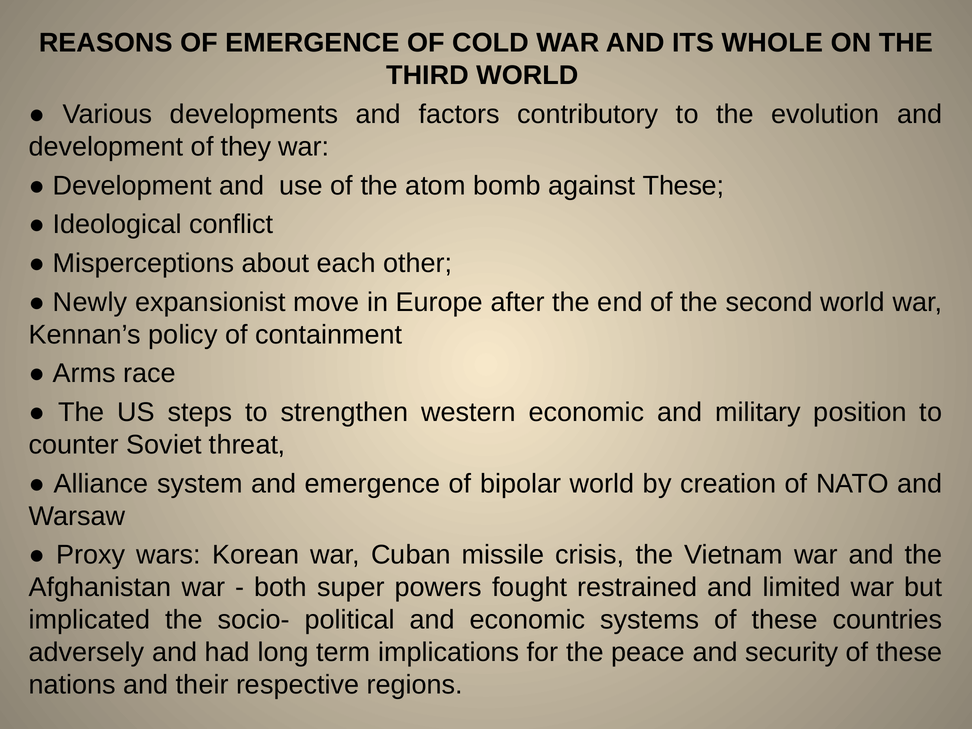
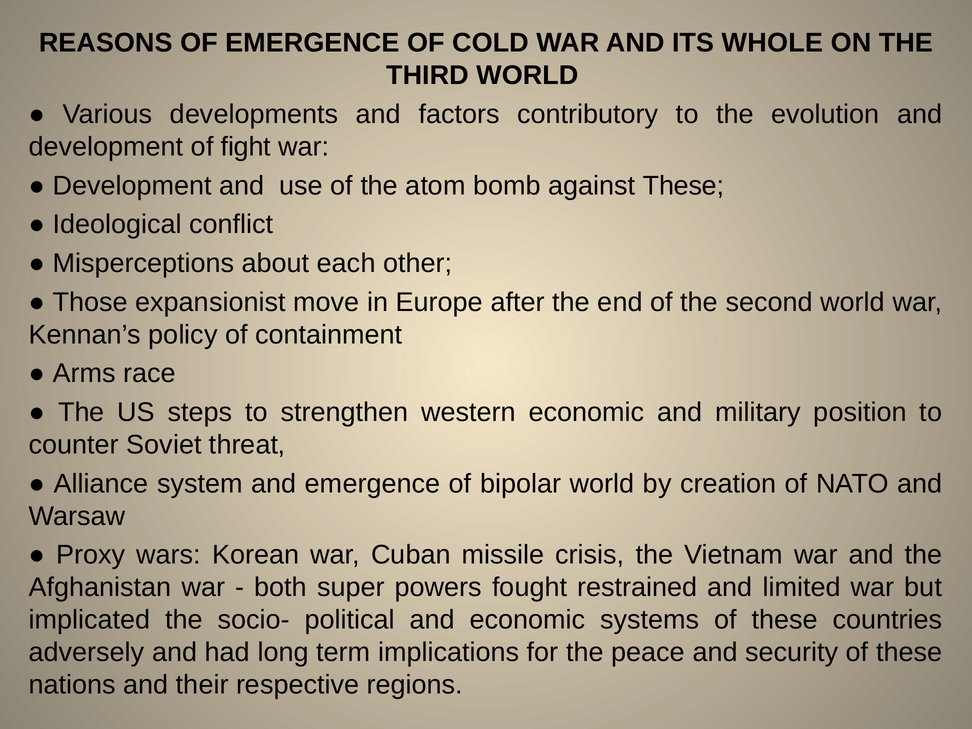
they: they -> fight
Newly: Newly -> Those
